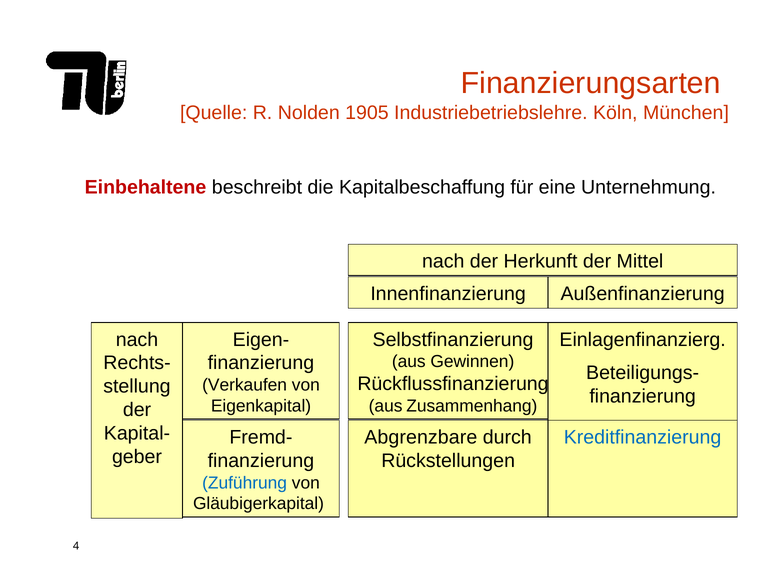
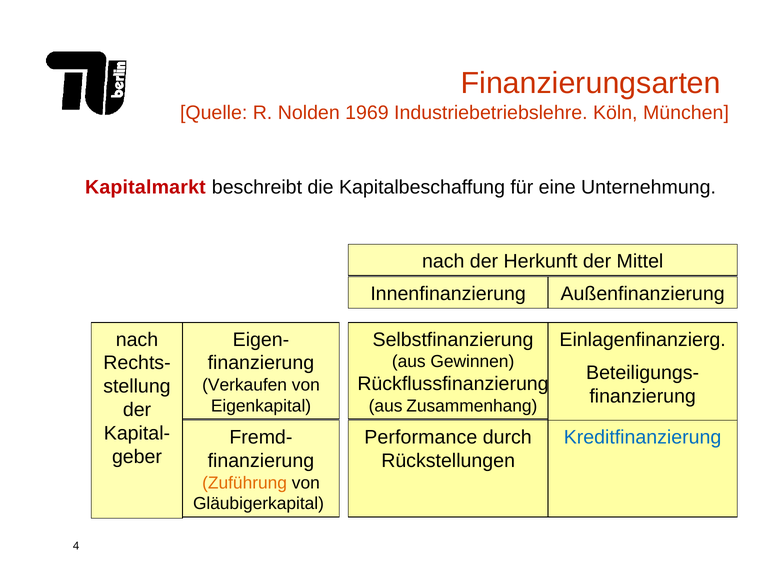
1905: 1905 -> 1969
Einbehaltene: Einbehaltene -> Kapitalmarkt
Abgrenzbare: Abgrenzbare -> Performance
Zuführung colour: blue -> orange
